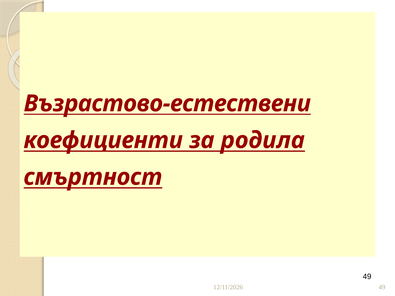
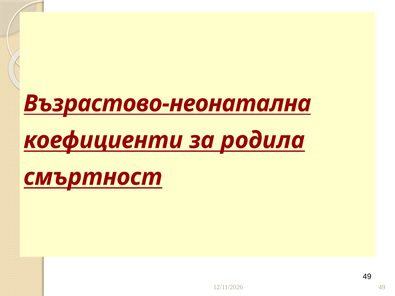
Възрастово-естествени: Възрастово-естествени -> Възрастово-неонатална
